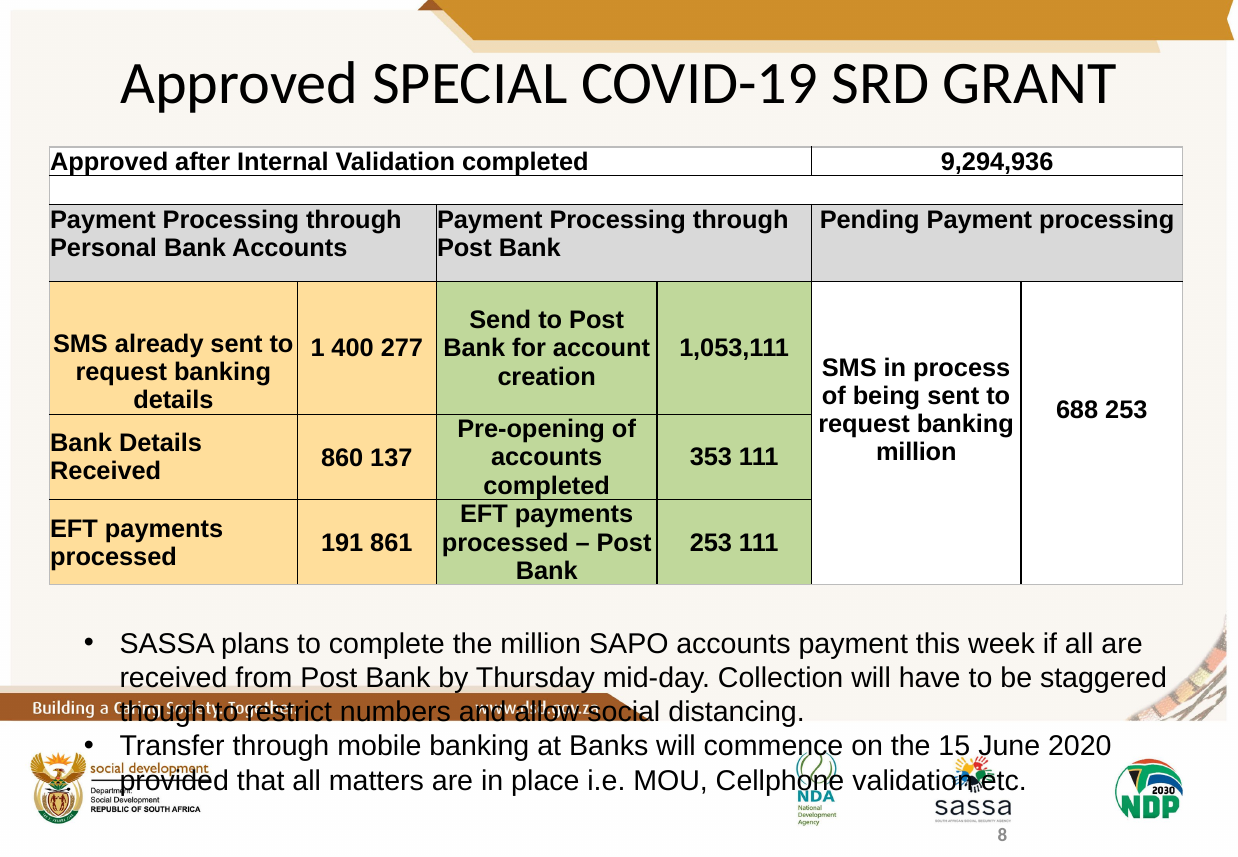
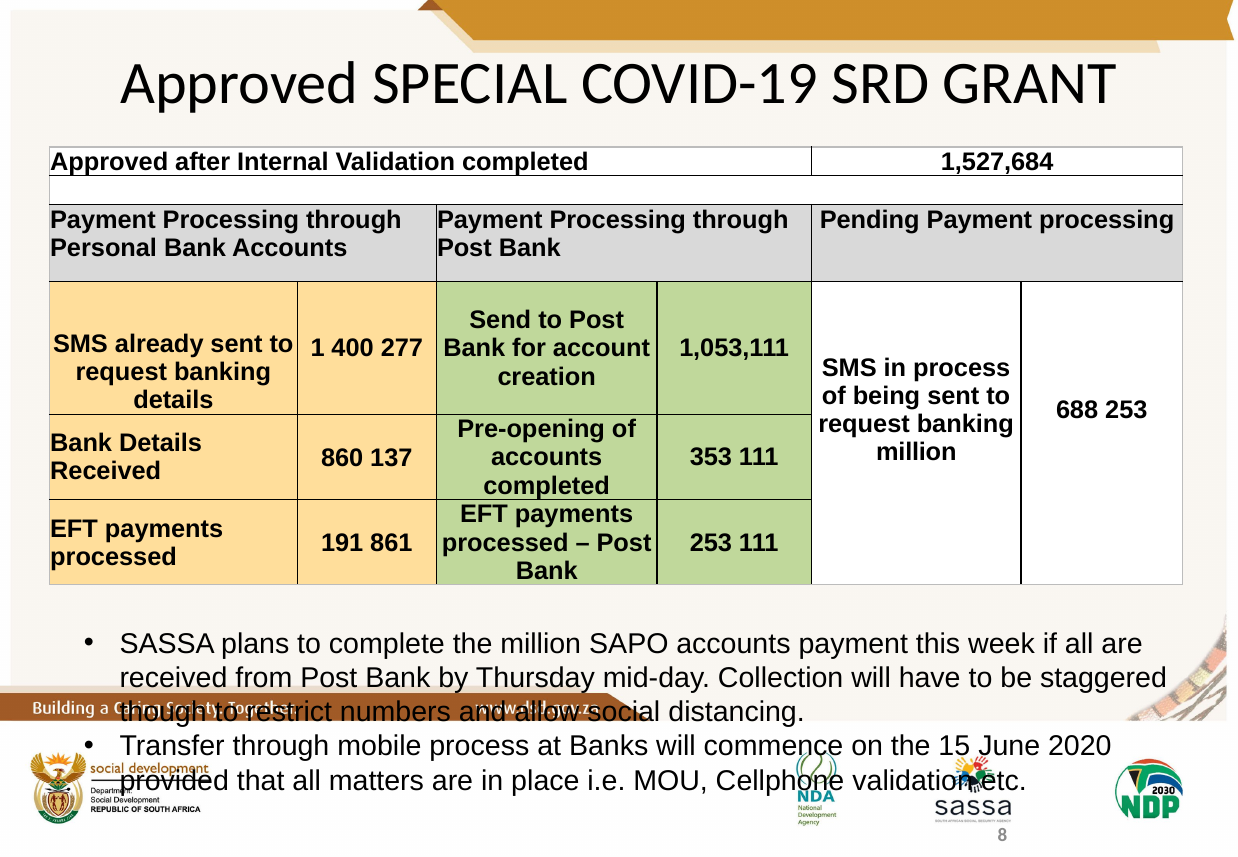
9,294,936: 9,294,936 -> 1,527,684
mobile banking: banking -> process
